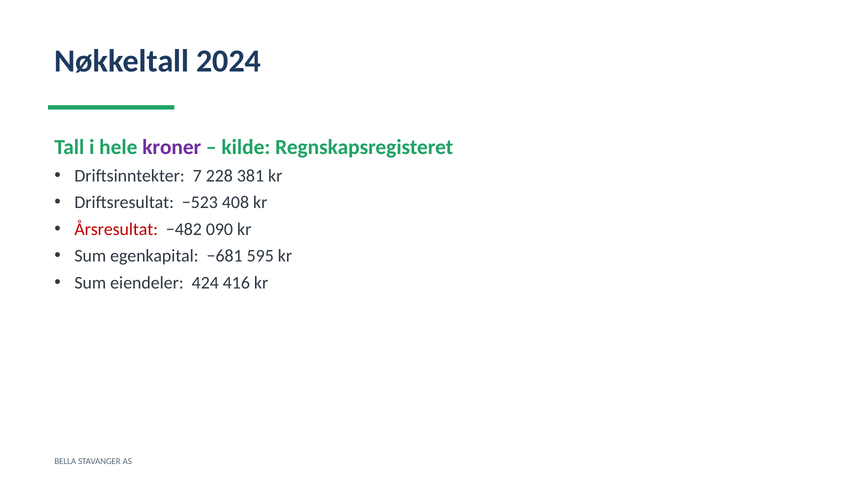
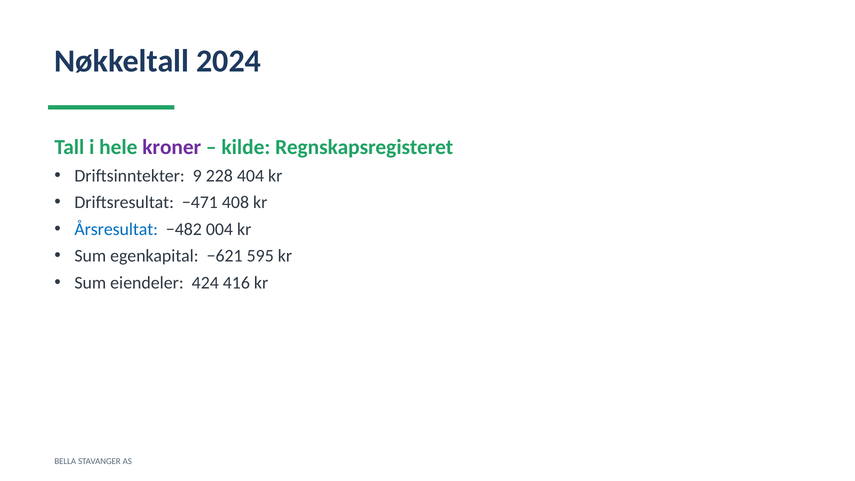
7: 7 -> 9
381: 381 -> 404
−523: −523 -> −471
Årsresultat colour: red -> blue
090: 090 -> 004
−681: −681 -> −621
